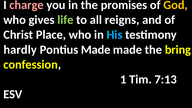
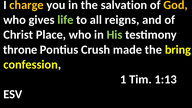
charge colour: pink -> yellow
promises: promises -> salvation
His colour: light blue -> light green
hardly: hardly -> throne
Pontius Made: Made -> Crush
7:13: 7:13 -> 1:13
